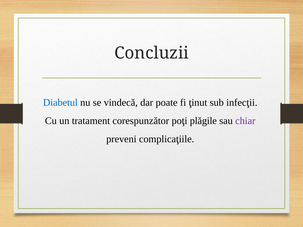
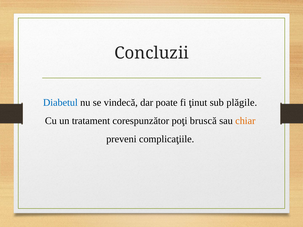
infecţii: infecţii -> plăgile
plăgile: plăgile -> bruscă
chiar colour: purple -> orange
